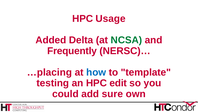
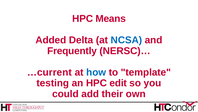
Usage: Usage -> Means
NCSA colour: green -> blue
…placing: …placing -> …current
sure: sure -> their
